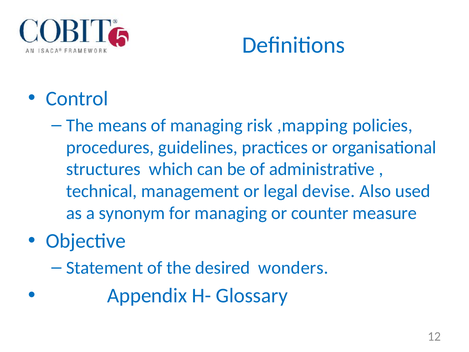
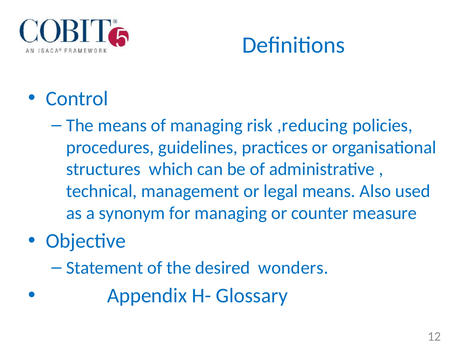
,mapping: ,mapping -> ,reducing
legal devise: devise -> means
